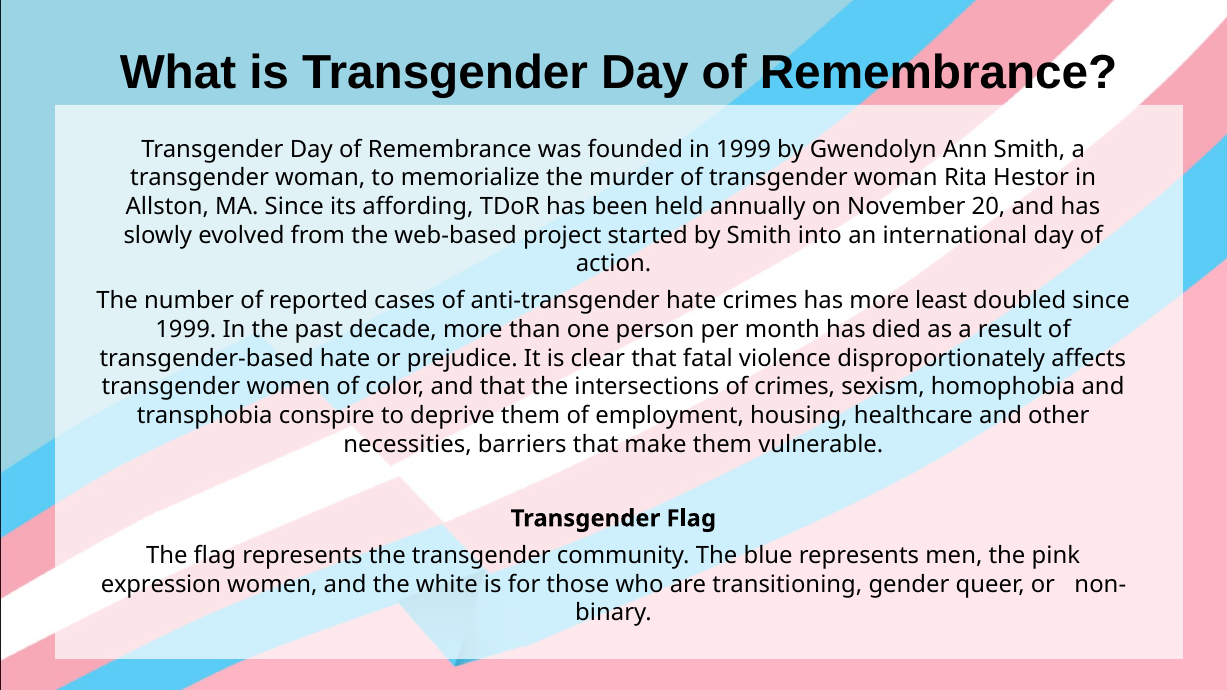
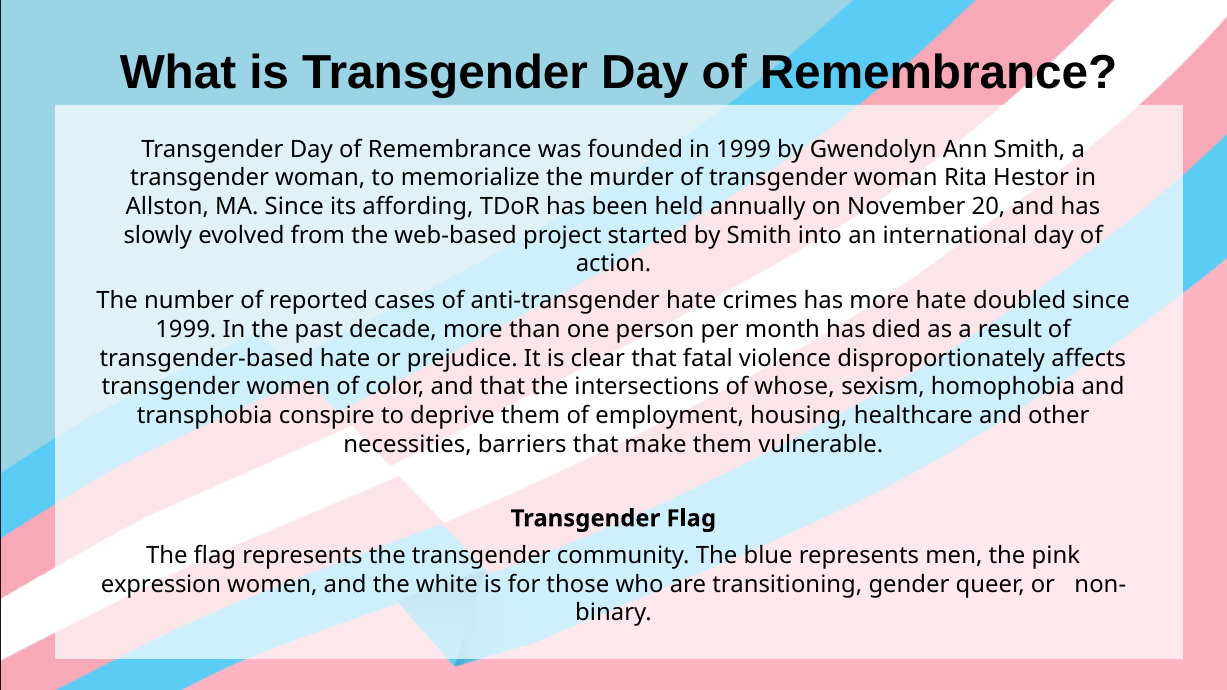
more least: least -> hate
of crimes: crimes -> whose
